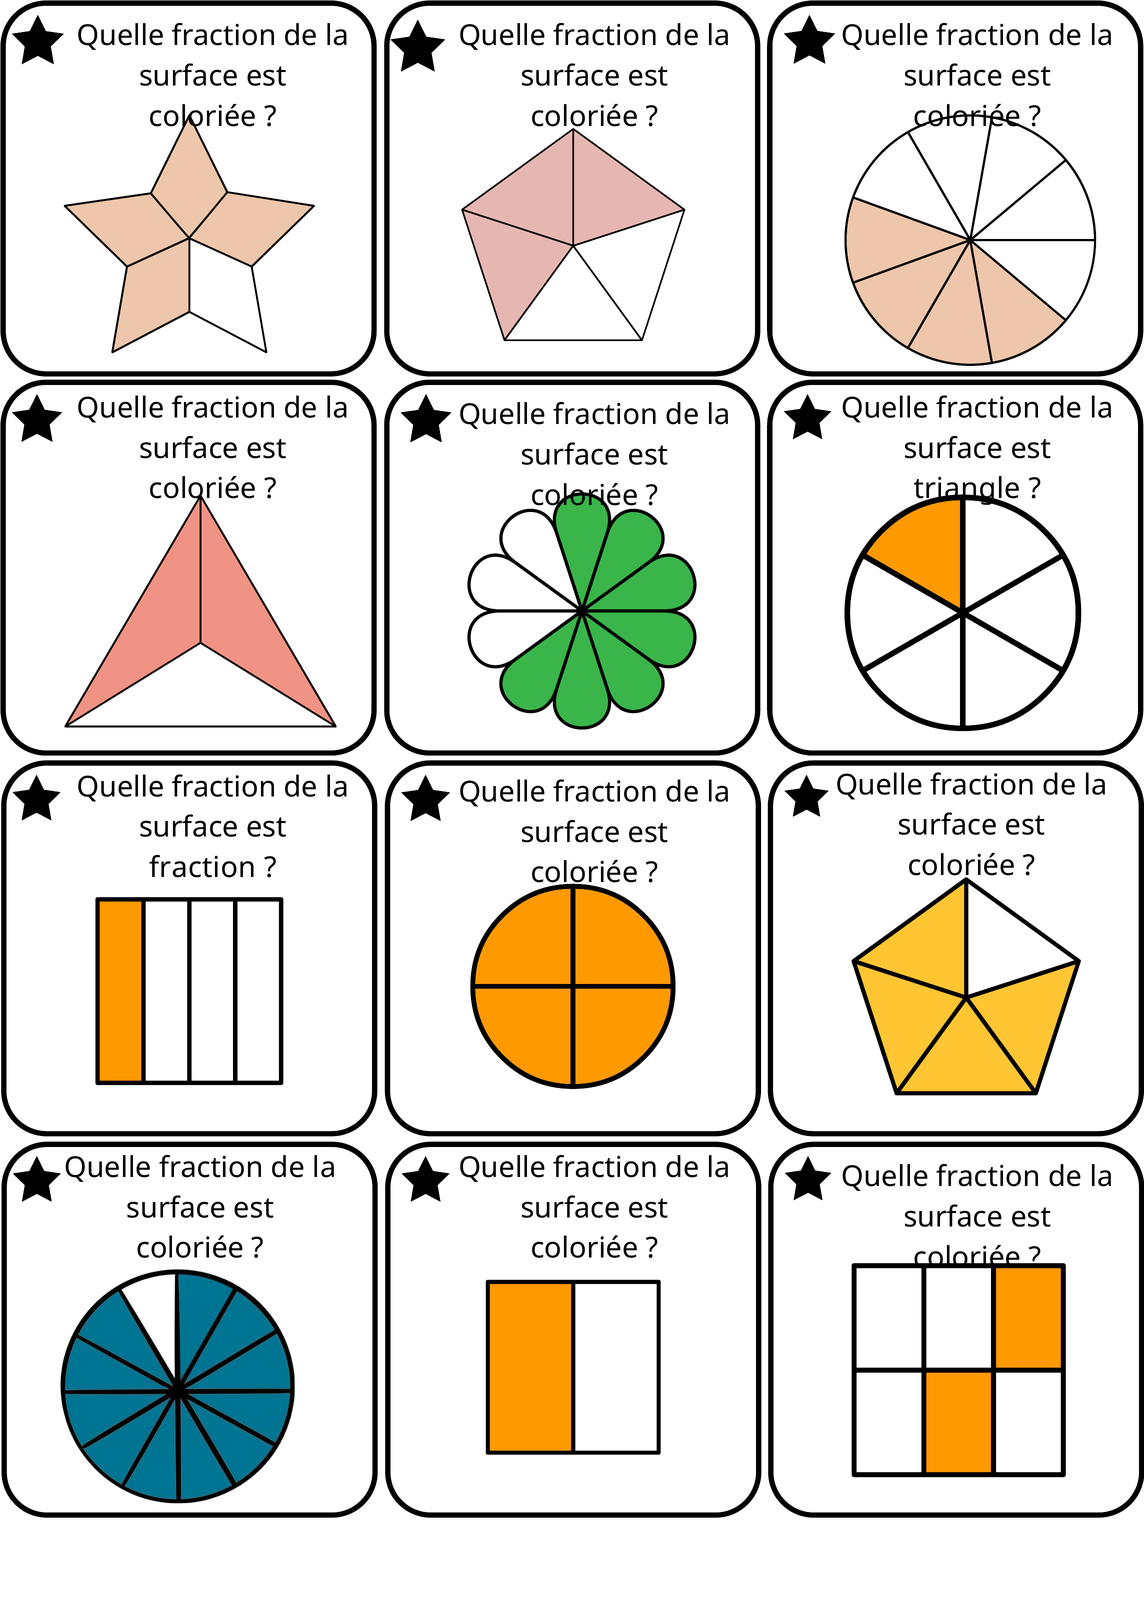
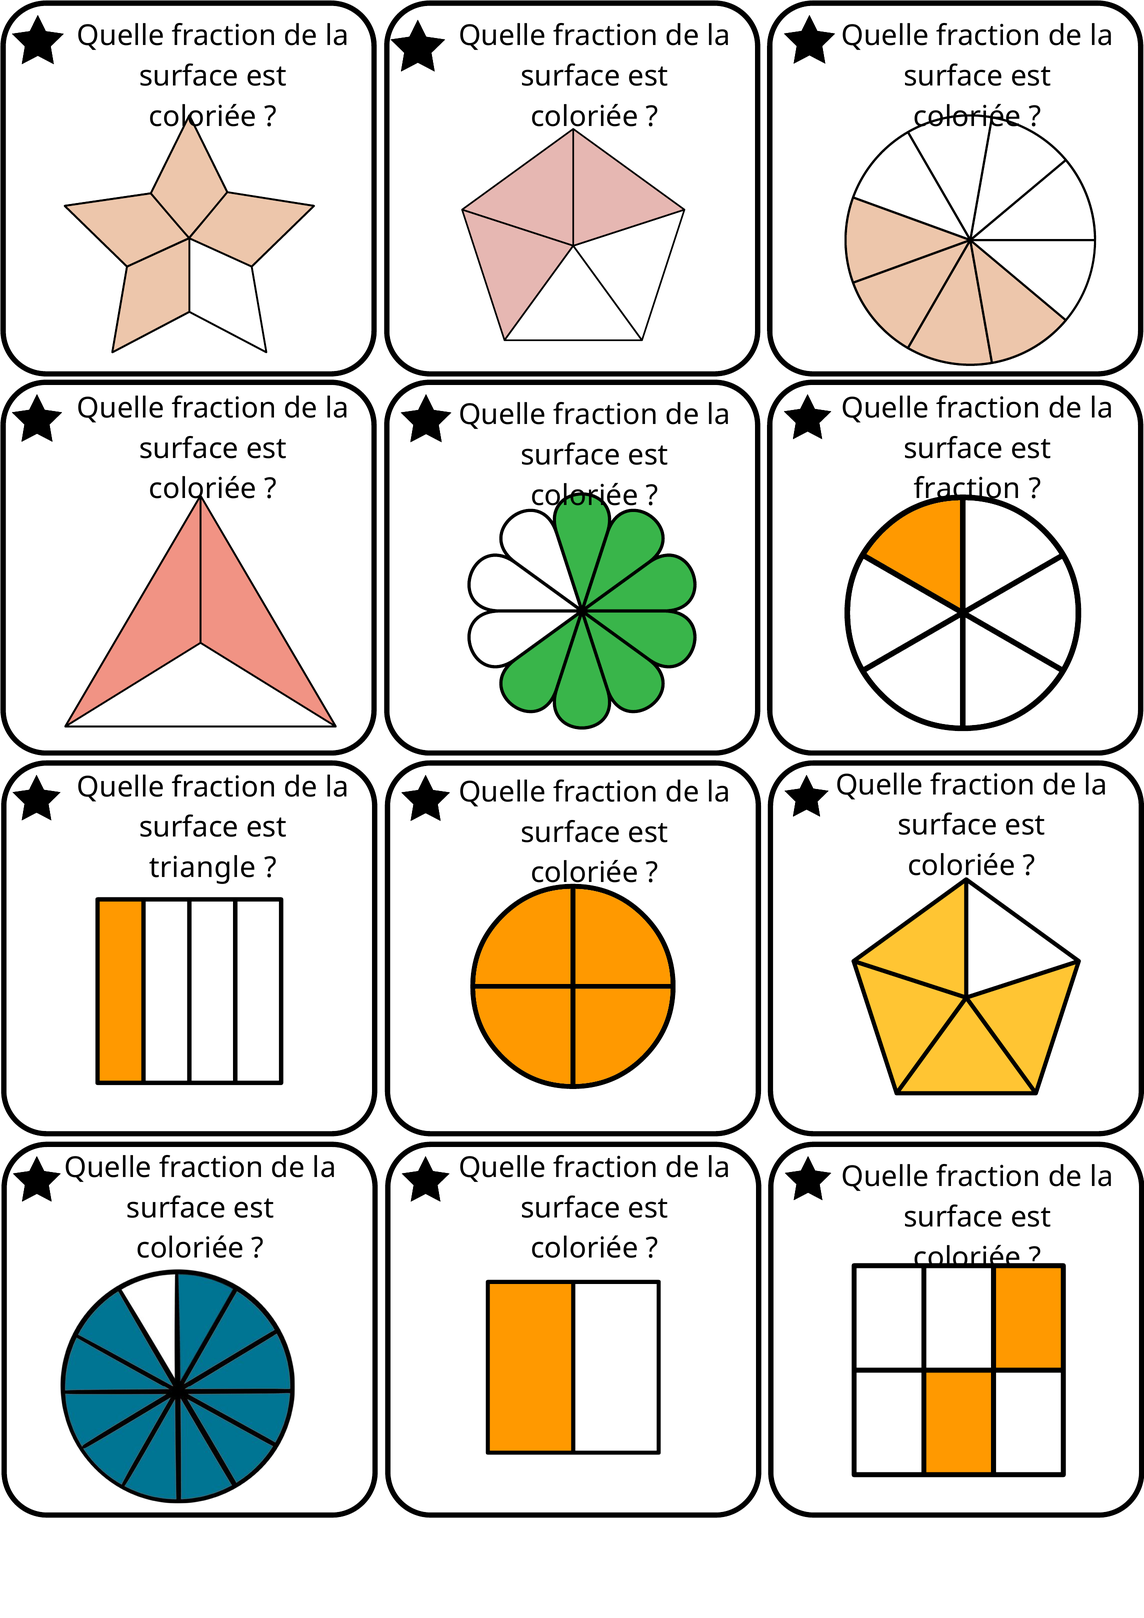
triangle at (967, 489): triangle -> fraction
fraction at (203, 868): fraction -> triangle
